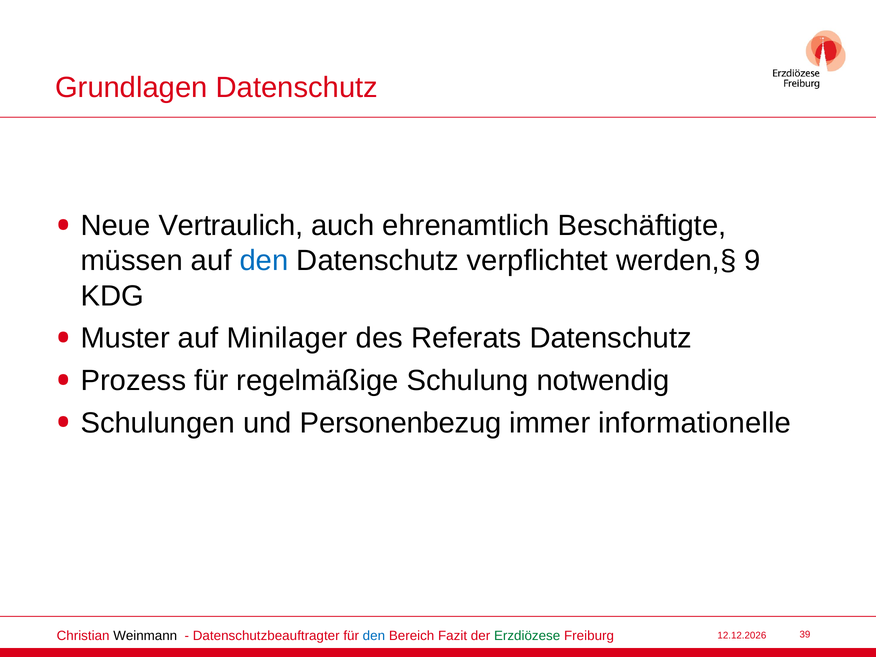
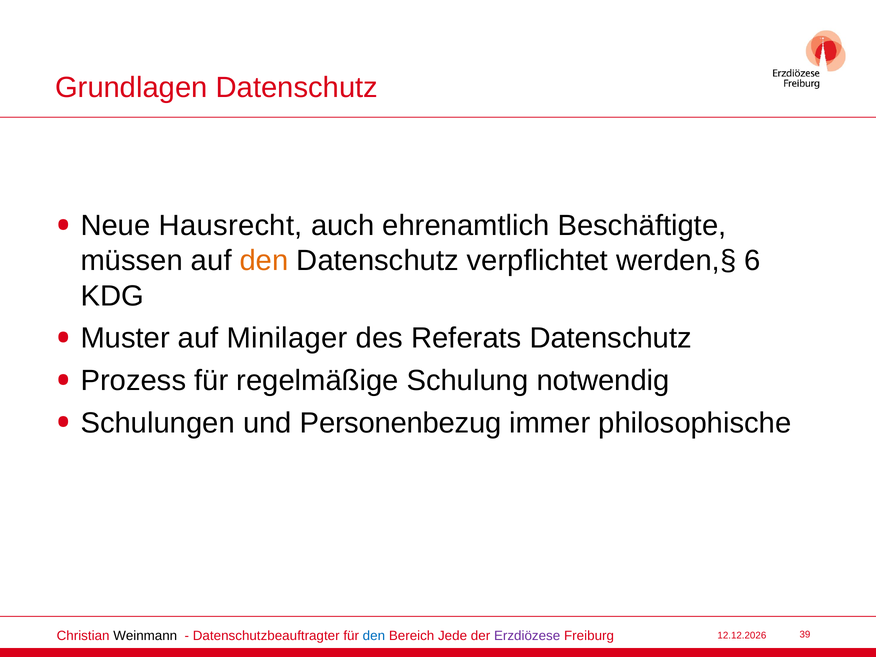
Vertraulich: Vertraulich -> Hausrecht
den at (264, 261) colour: blue -> orange
9: 9 -> 6
informationelle: informationelle -> philosophische
Fazit: Fazit -> Jede
Erzdiözese colour: green -> purple
